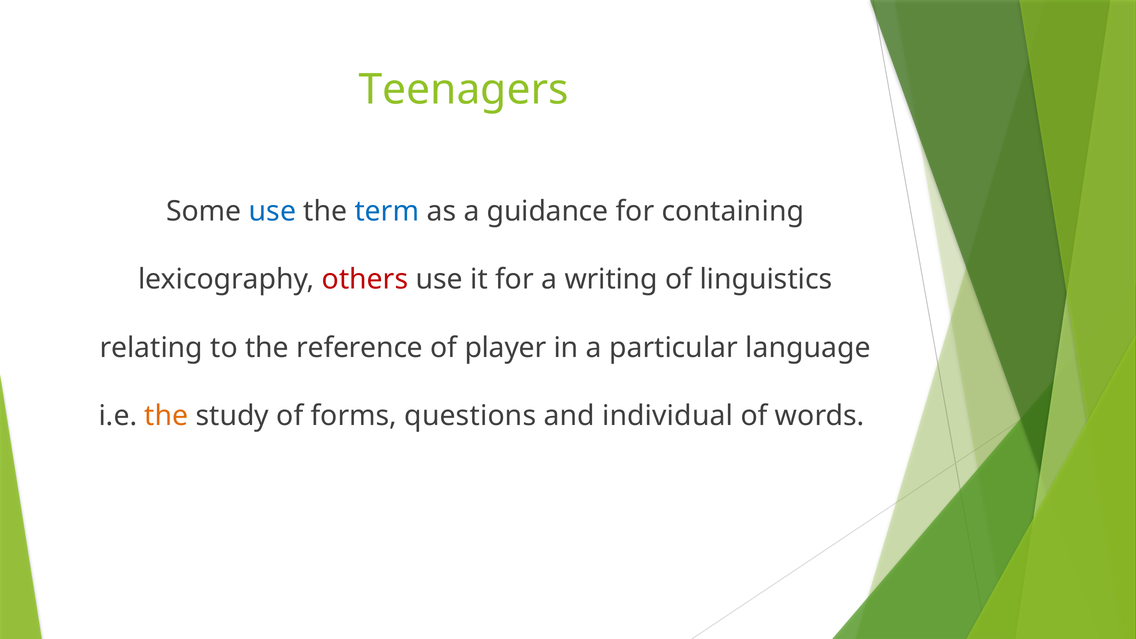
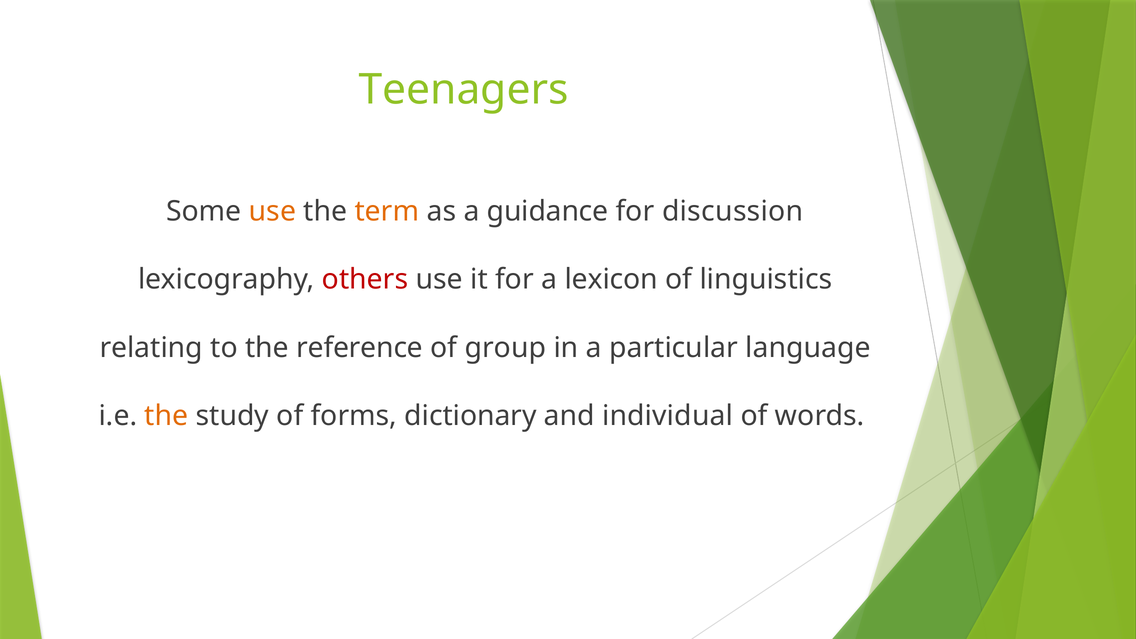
use at (273, 211) colour: blue -> orange
term colour: blue -> orange
containing: containing -> discussion
writing: writing -> lexicon
player: player -> group
questions: questions -> dictionary
